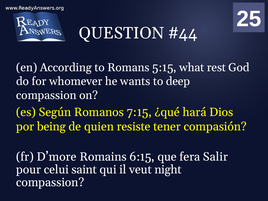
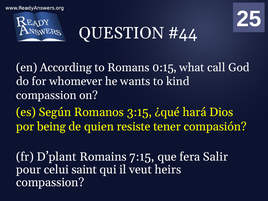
5:15: 5:15 -> 0:15
rest: rest -> call
deep: deep -> kind
7:15: 7:15 -> 3:15
D’more: D’more -> D’plant
6:15: 6:15 -> 7:15
night: night -> heirs
